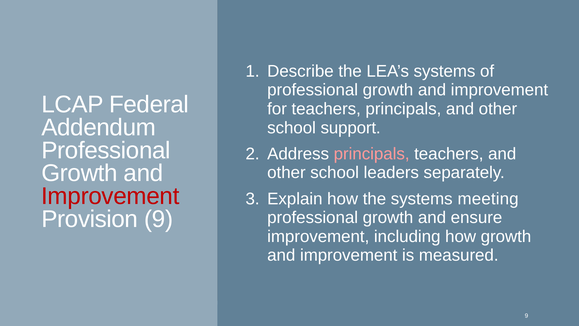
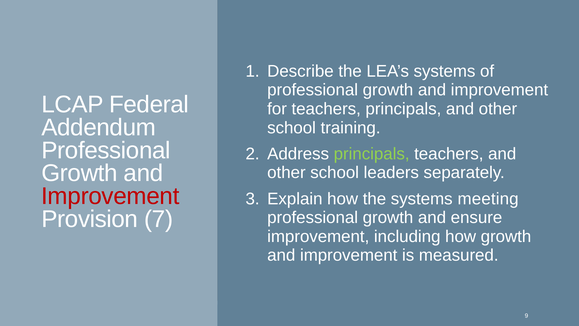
support: support -> training
principals at (372, 154) colour: pink -> light green
Provision 9: 9 -> 7
